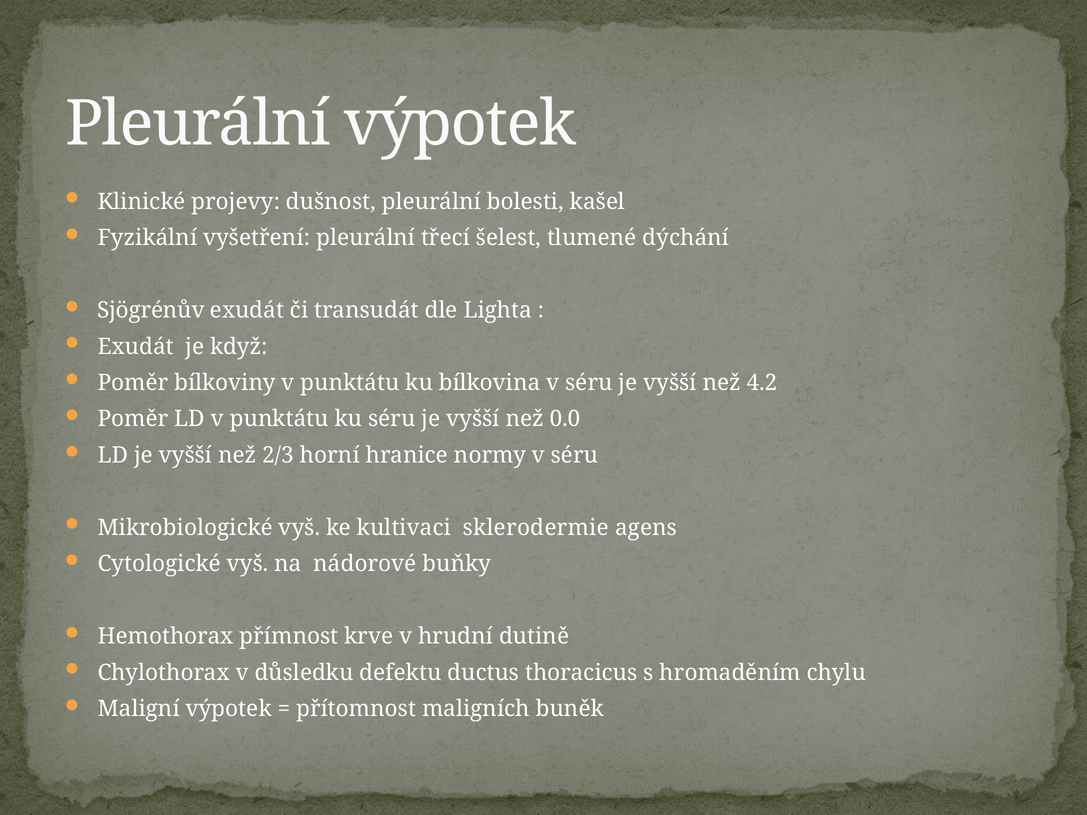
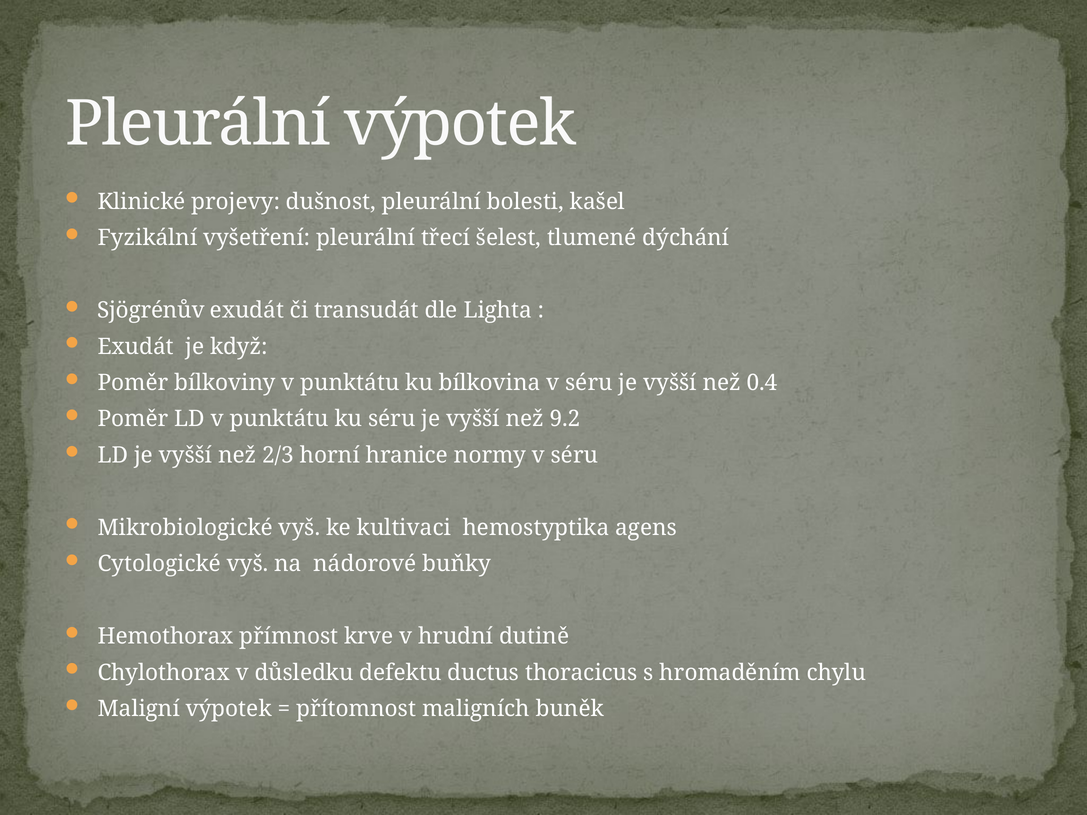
4.2: 4.2 -> 0.4
0.0: 0.0 -> 9.2
sklerodermie: sklerodermie -> hemostyptika
